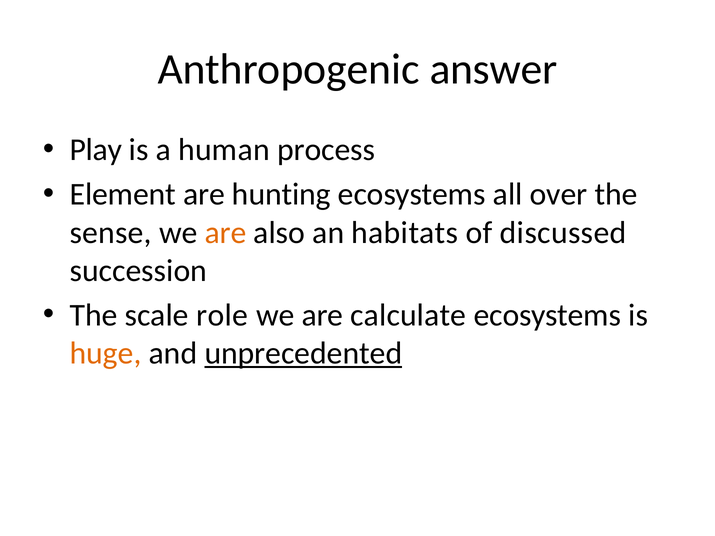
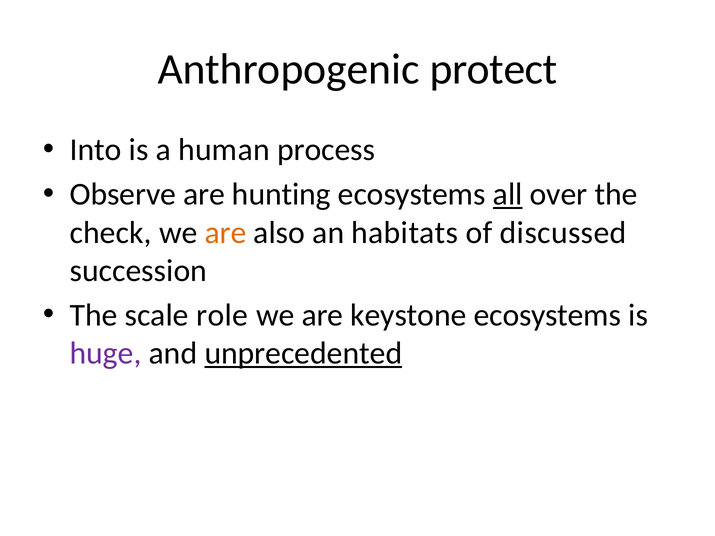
answer: answer -> protect
Play: Play -> Into
Element: Element -> Observe
all underline: none -> present
sense: sense -> check
calculate: calculate -> keystone
huge colour: orange -> purple
